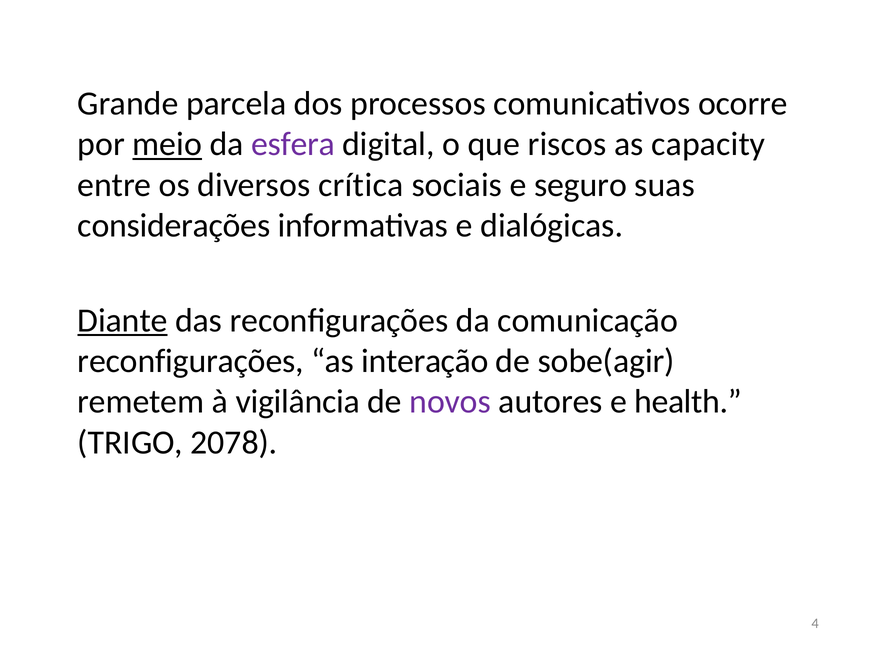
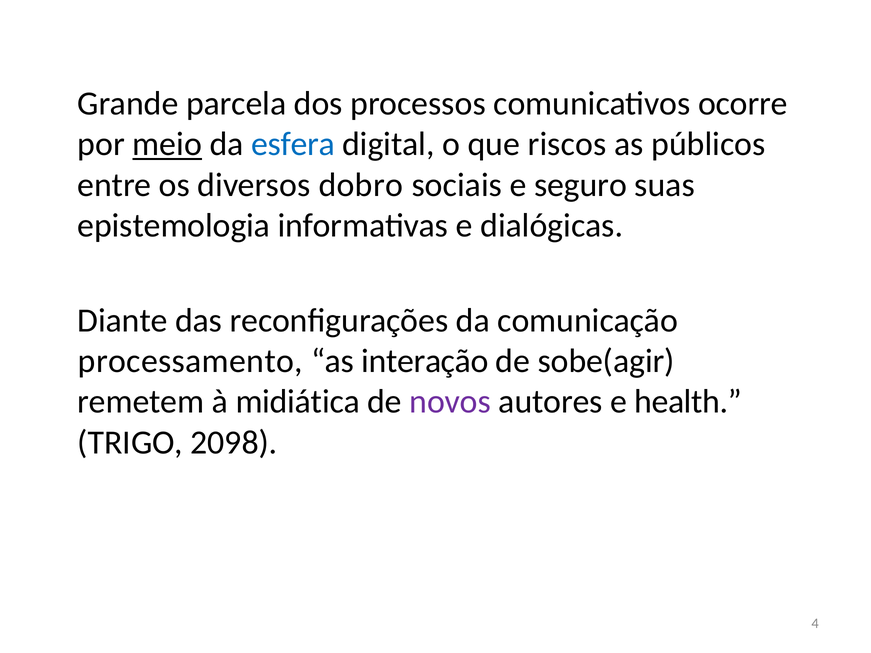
esfera colour: purple -> blue
capacity: capacity -> públicos
crítica: crítica -> dobro
considerações: considerações -> epistemologia
Diante underline: present -> none
reconfigurações at (191, 361): reconfigurações -> processamento
vigilância: vigilância -> midiática
2078: 2078 -> 2098
